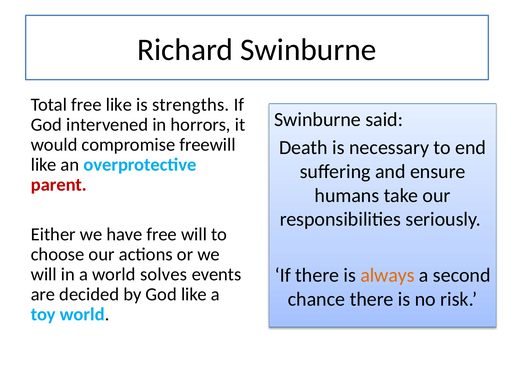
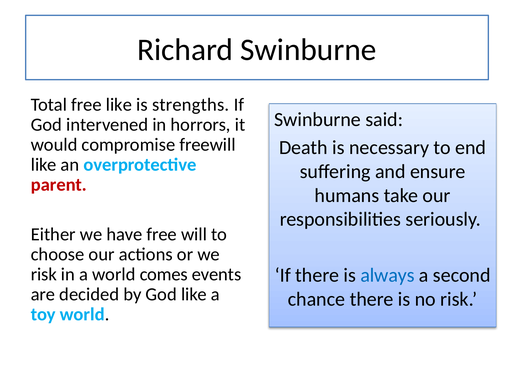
will at (44, 275): will -> risk
solves: solves -> comes
always colour: orange -> blue
